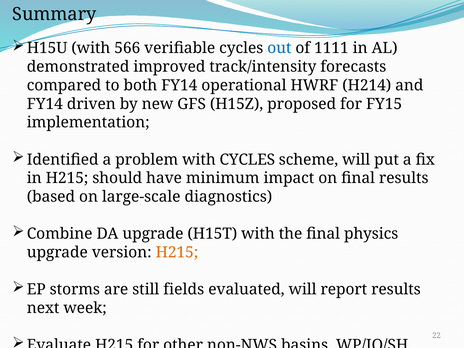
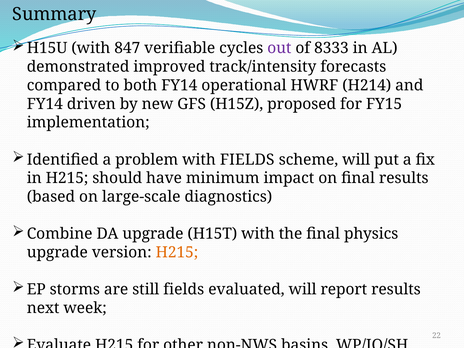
566: 566 -> 847
out colour: blue -> purple
1111: 1111 -> 8333
with CYCLES: CYCLES -> FIELDS
